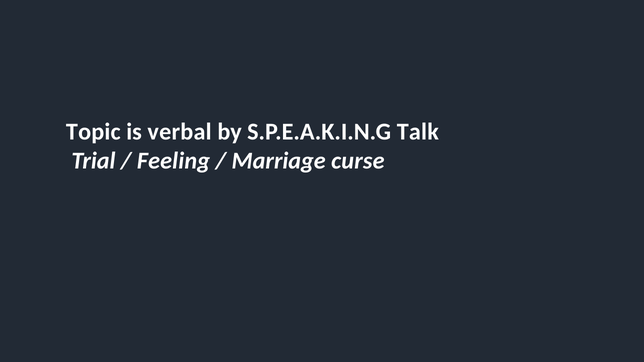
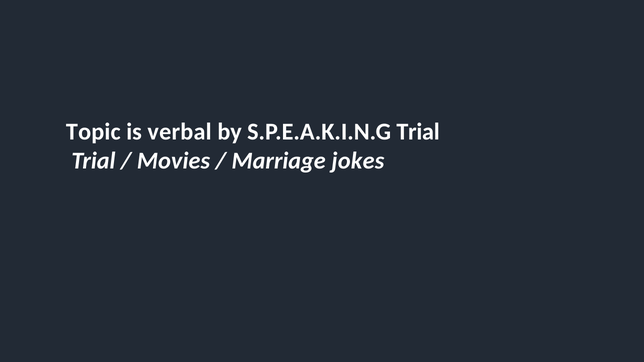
S.P.E.A.K.I.N.G Talk: Talk -> Trial
Feeling: Feeling -> Movies
curse: curse -> jokes
